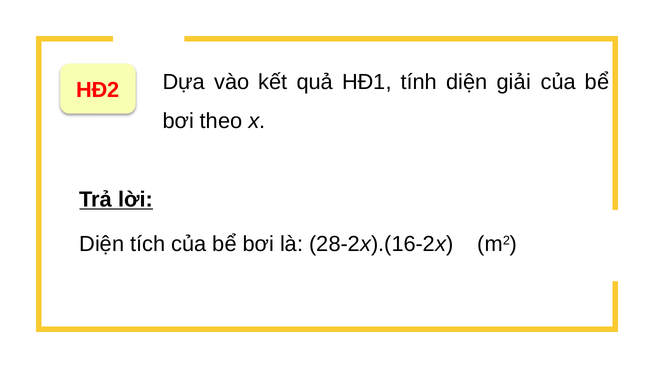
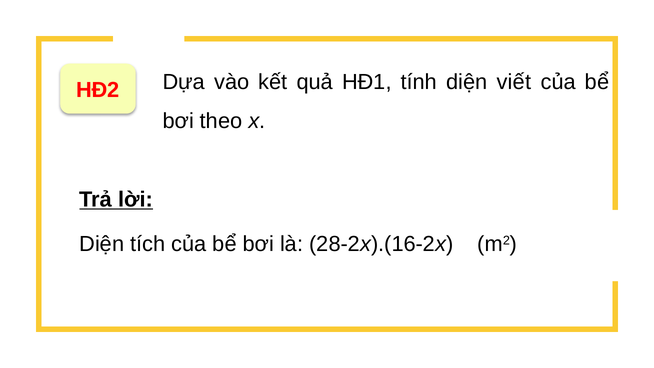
giải: giải -> viết
